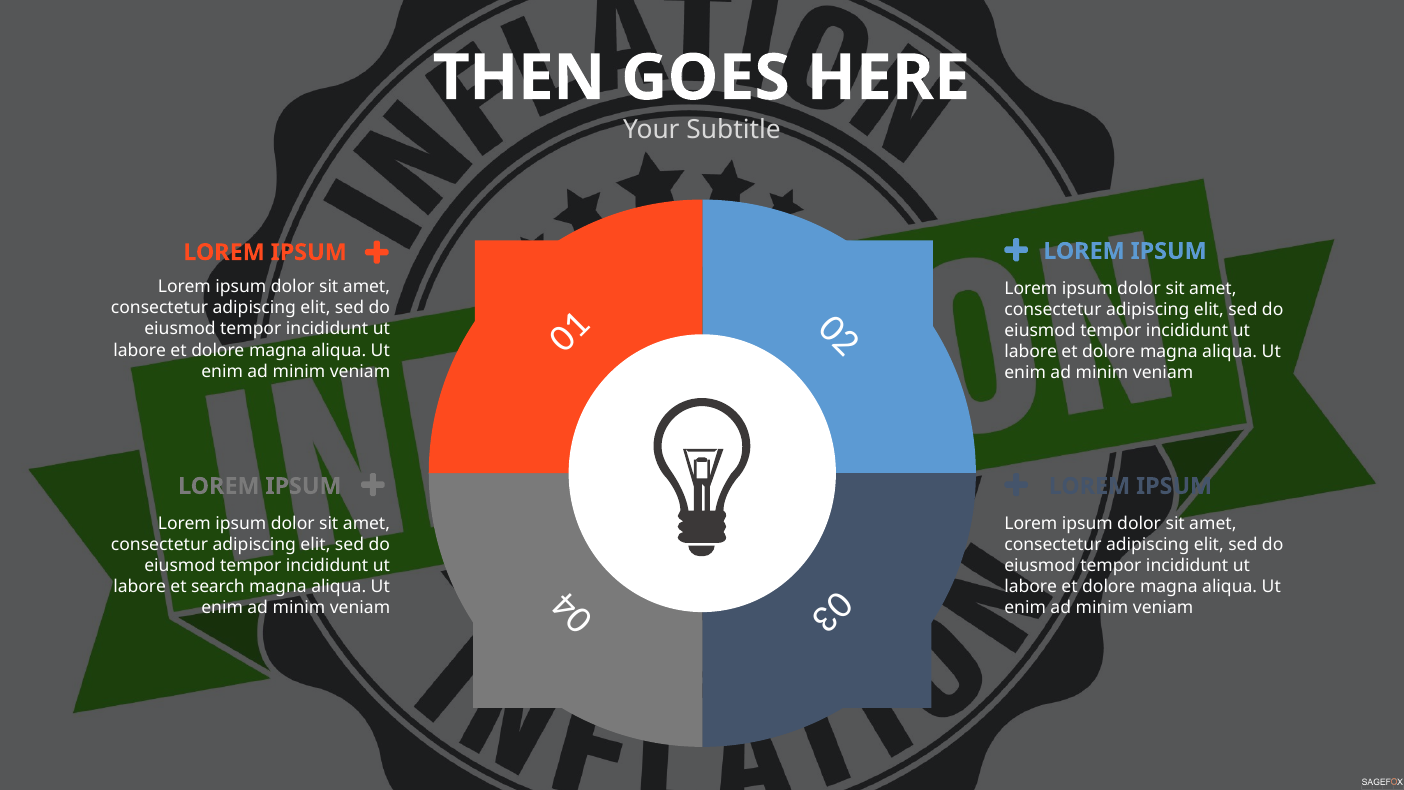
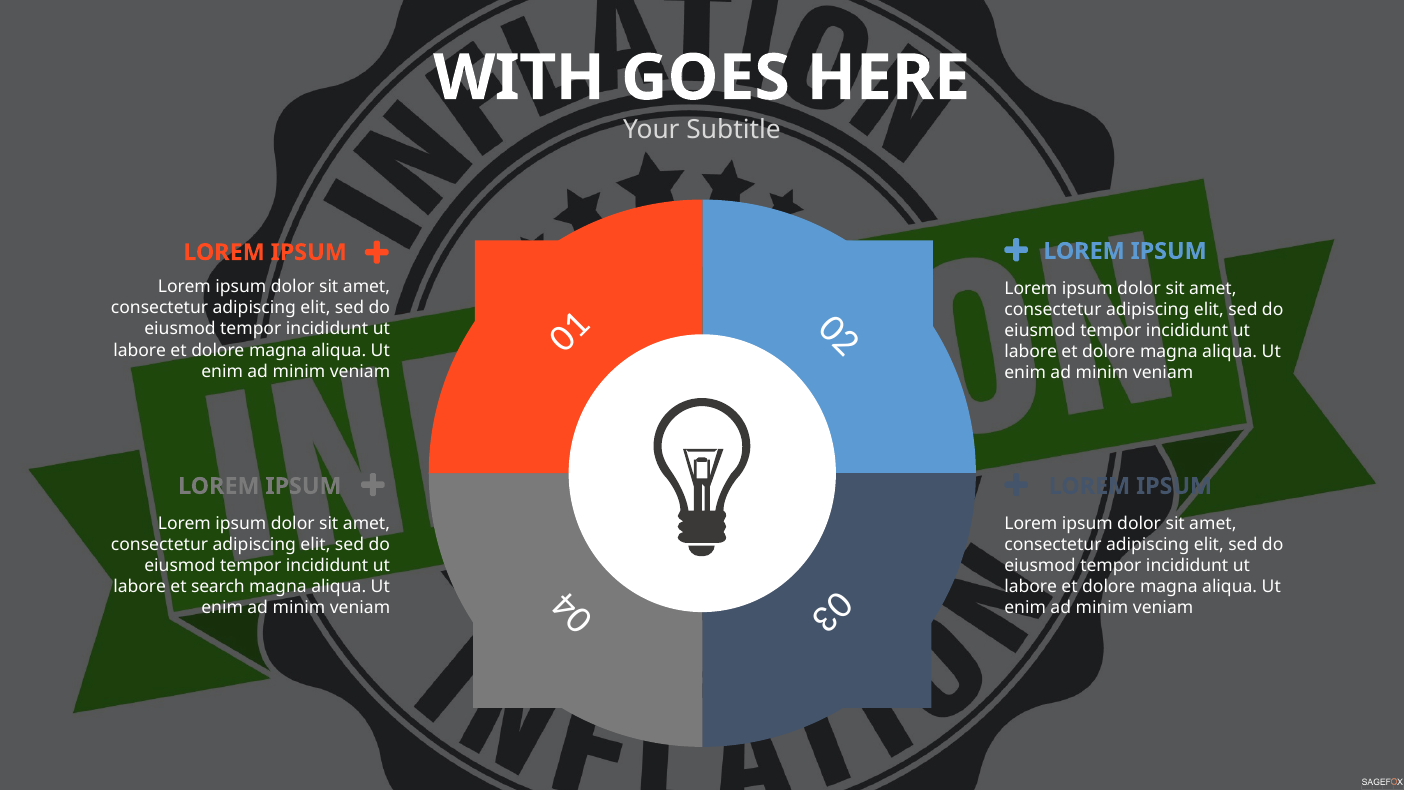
THEN: THEN -> WITH
